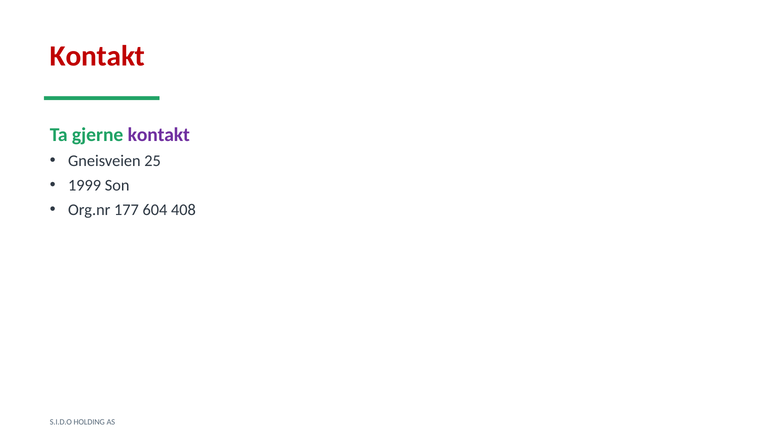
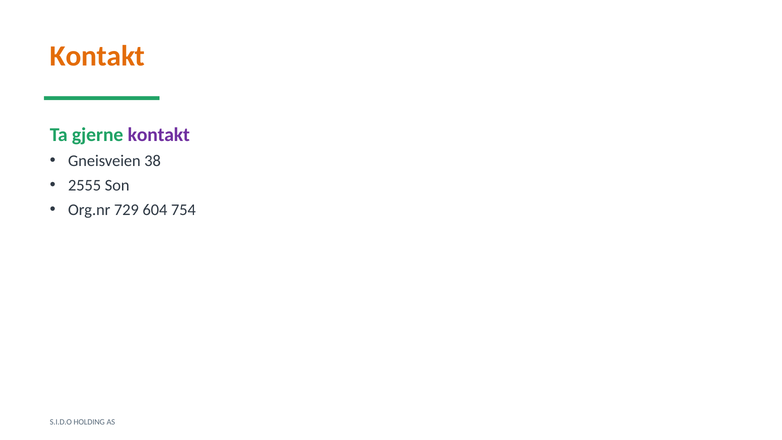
Kontakt at (97, 56) colour: red -> orange
25: 25 -> 38
1999: 1999 -> 2555
177: 177 -> 729
408: 408 -> 754
